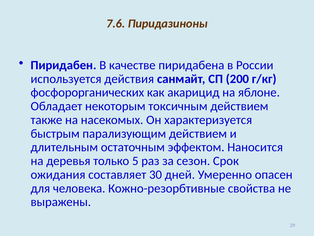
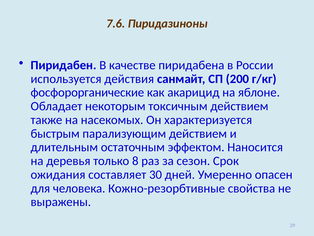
фосфорорганических: фосфорорганических -> фосфорорганические
5: 5 -> 8
